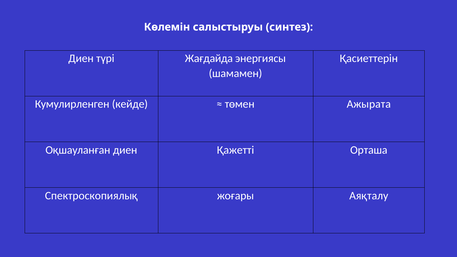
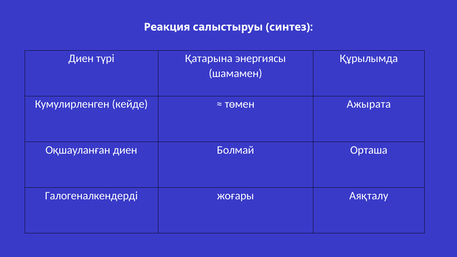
Көлемін: Көлемін -> Реакция
Жағдайда: Жағдайда -> Қатарына
Қасиеттерін: Қасиеттерін -> Құрылымда
Қажетті: Қажетті -> Болмай
Спектроскопиялық: Спектроскопиялық -> Галогеналкендерді
